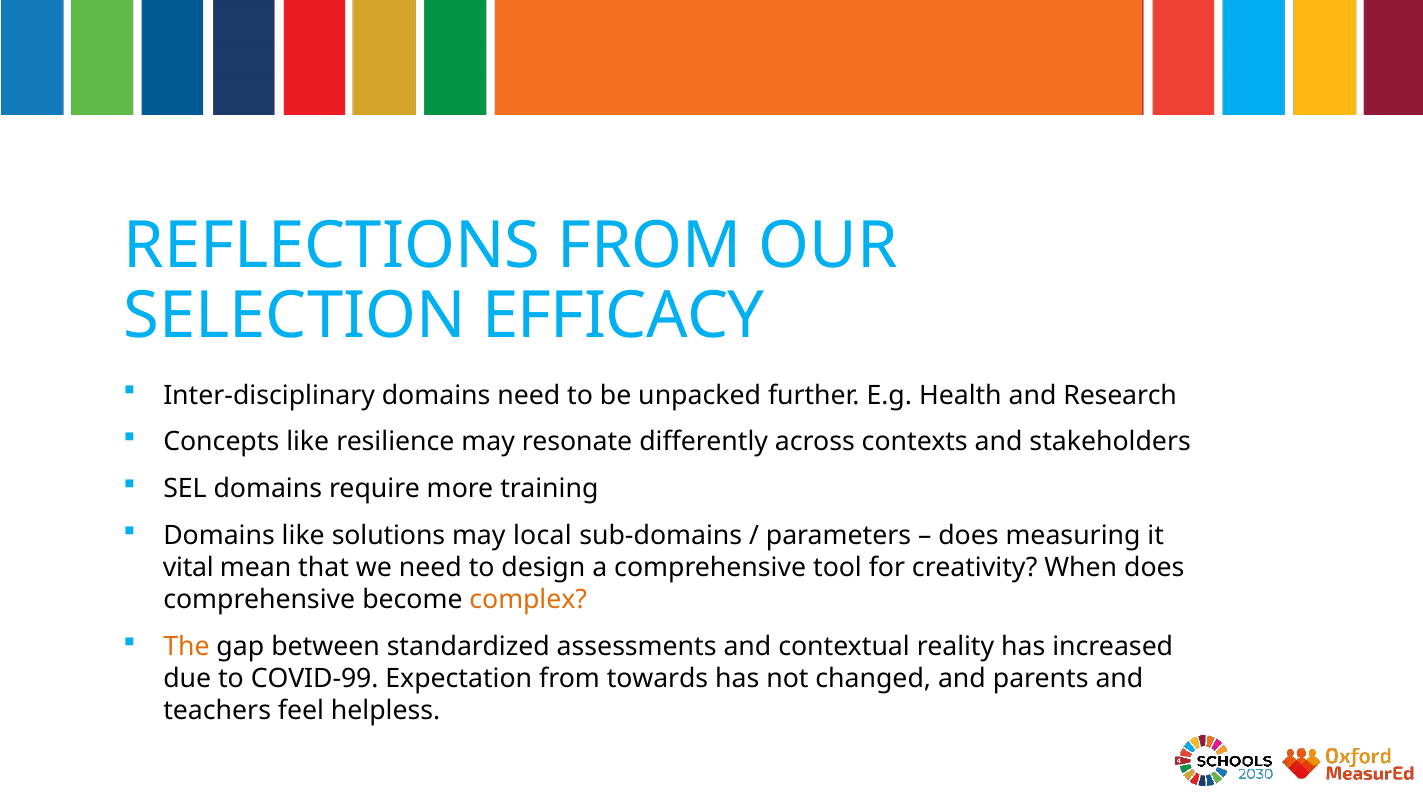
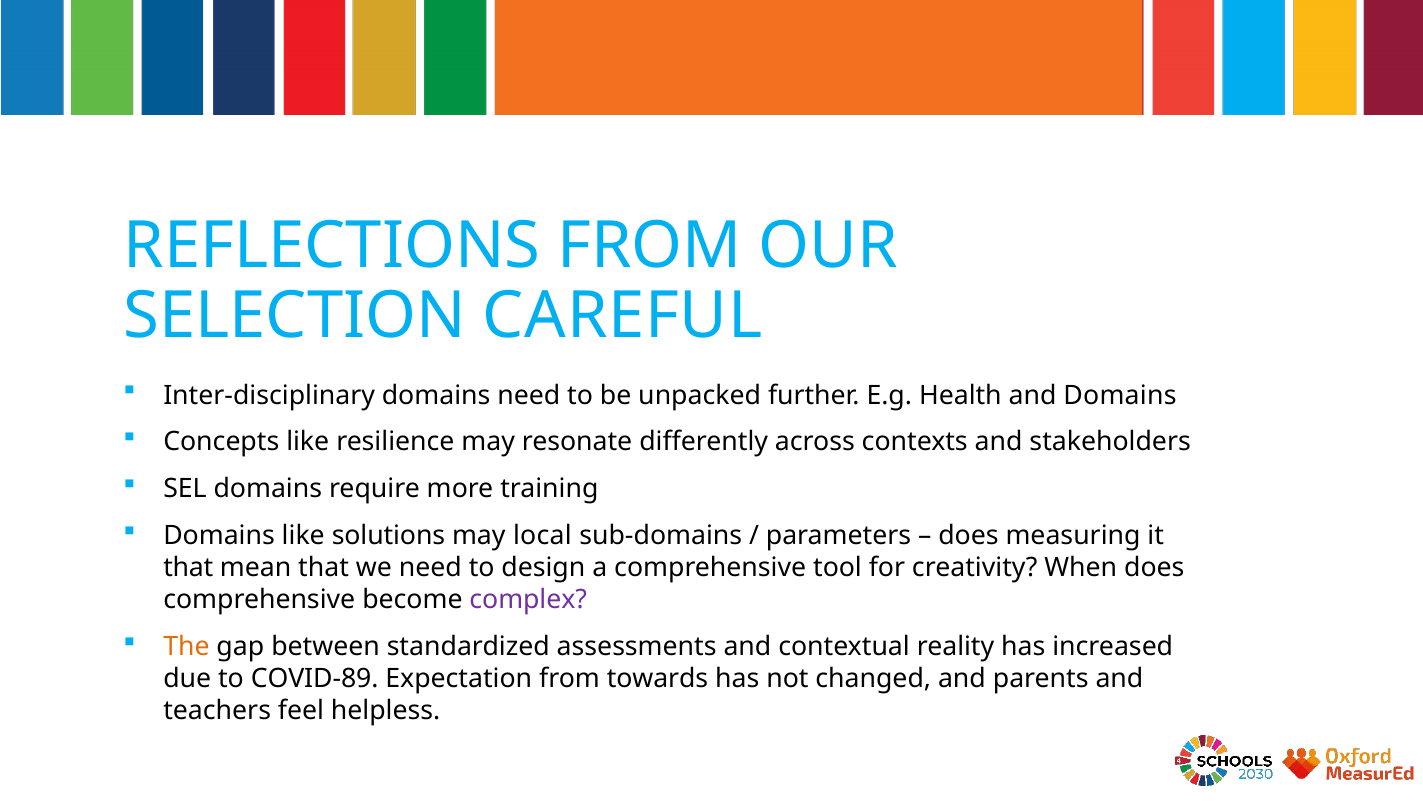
EFFICACY: EFFICACY -> CAREFUL
and Research: Research -> Domains
vital at (188, 568): vital -> that
complex colour: orange -> purple
COVID-99: COVID-99 -> COVID-89
